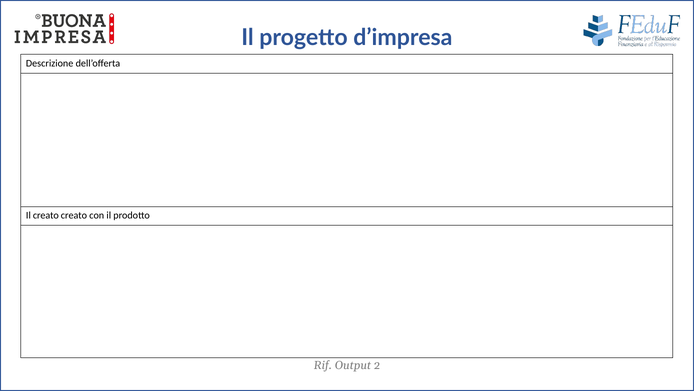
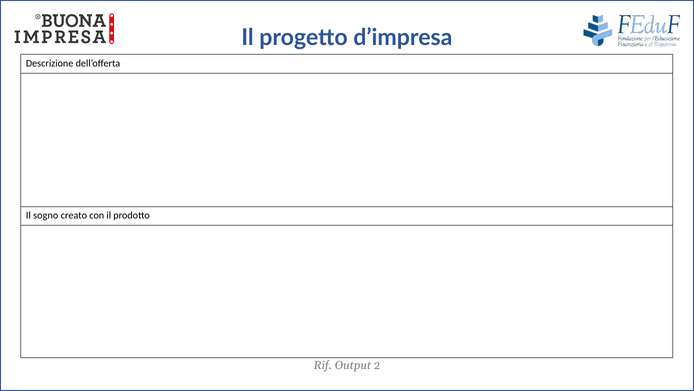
Il creato: creato -> sogno
